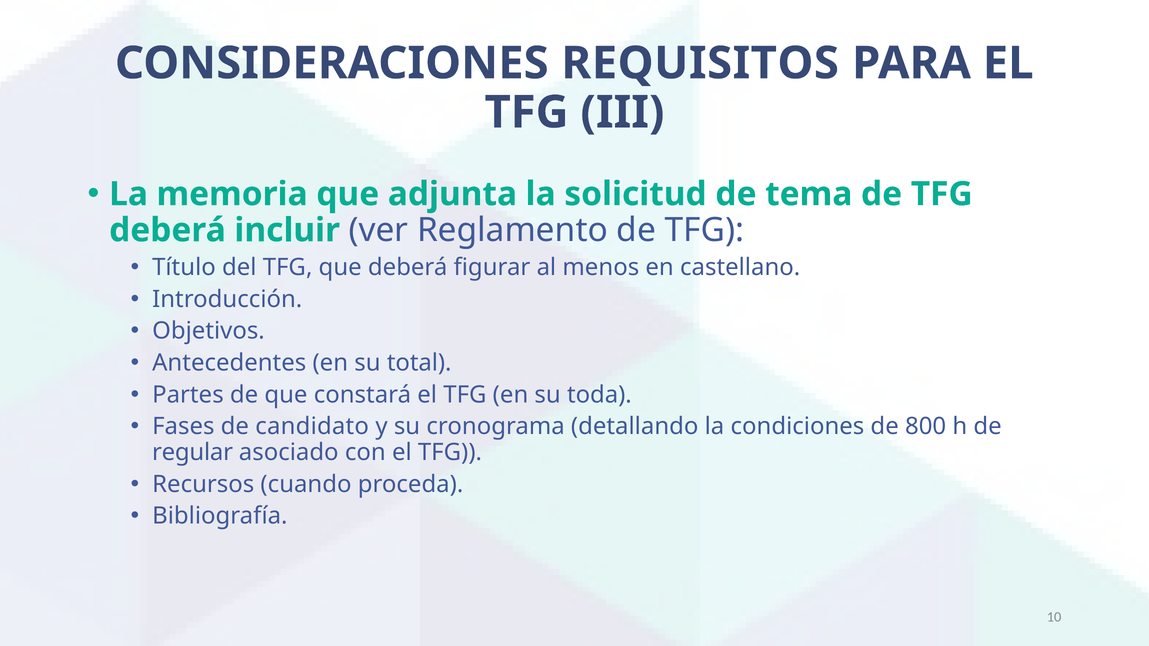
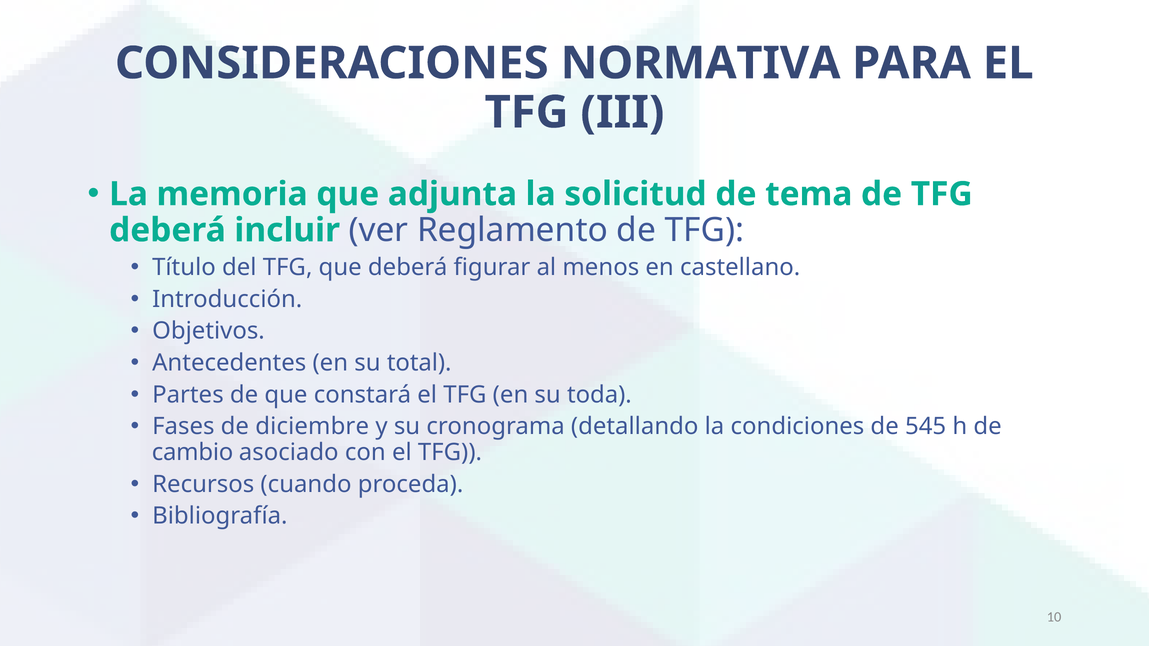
REQUISITOS: REQUISITOS -> NORMATIVA
candidato: candidato -> diciembre
800: 800 -> 545
regular: regular -> cambio
